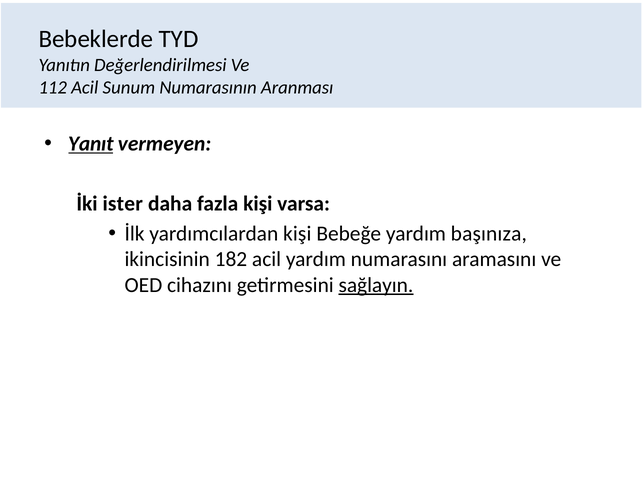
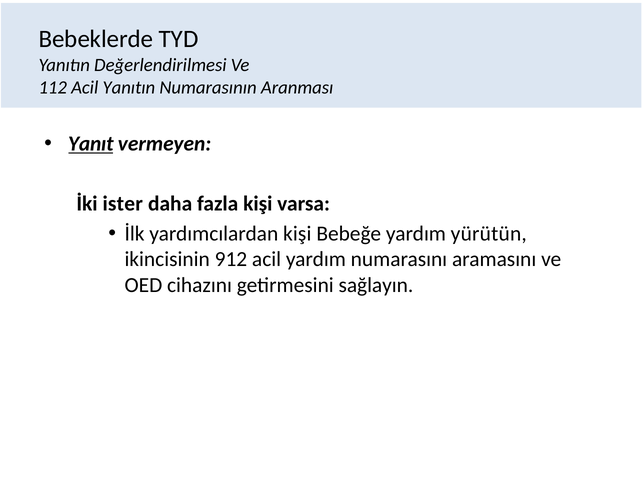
Acil Sunum: Sunum -> Yanıtın
başınıza: başınıza -> yürütün
182: 182 -> 912
sağlayın underline: present -> none
